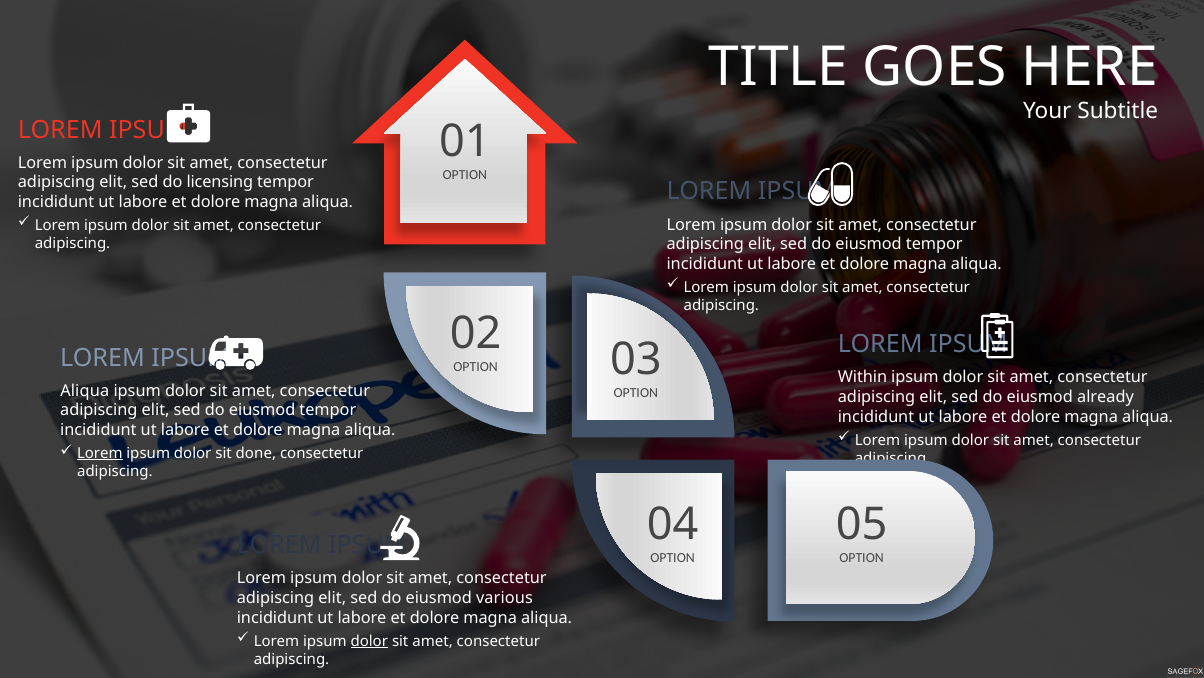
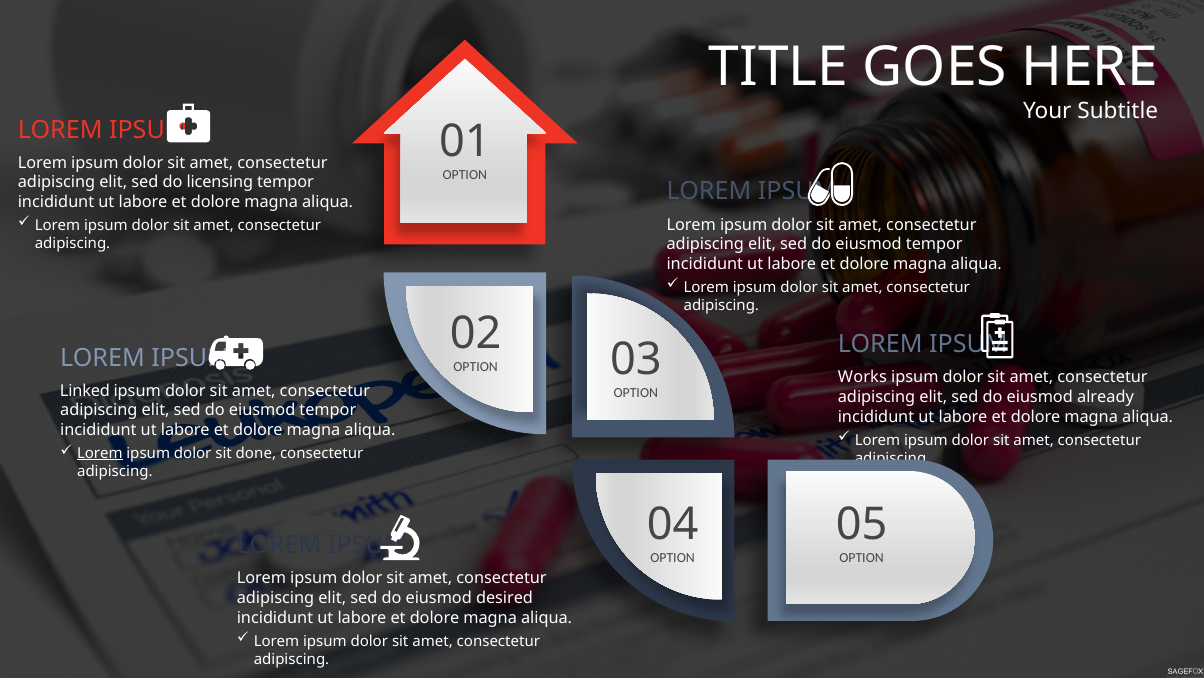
Within: Within -> Works
Aliqua at (85, 391): Aliqua -> Linked
various: various -> desired
dolor at (369, 640) underline: present -> none
